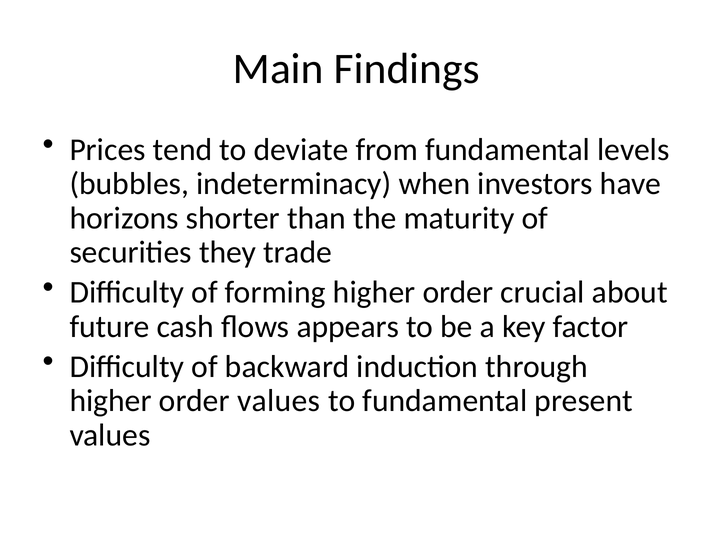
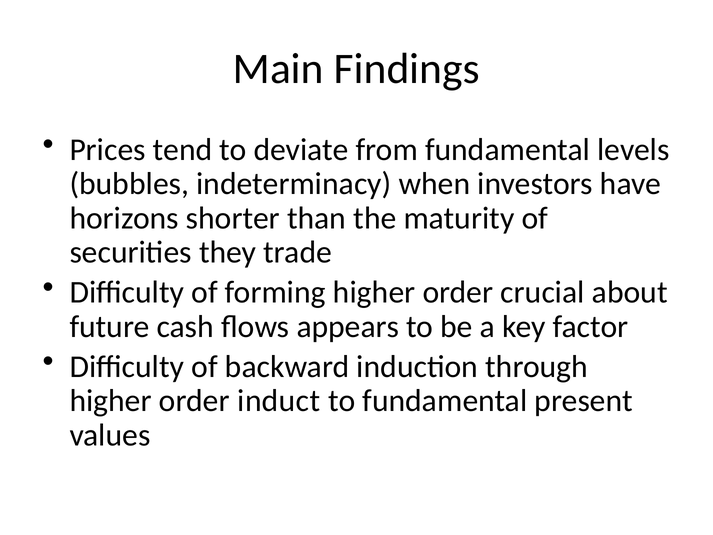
order values: values -> induct
